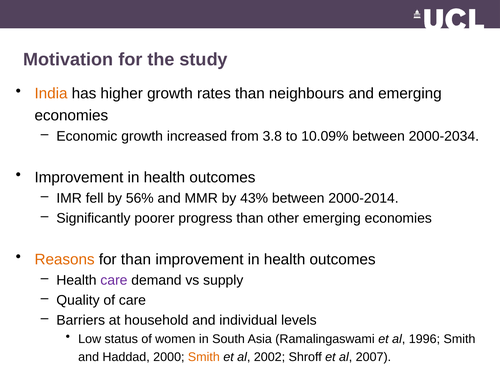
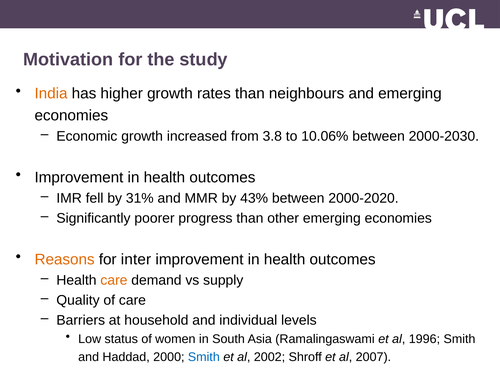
10.09%: 10.09% -> 10.06%
2000-2034: 2000-2034 -> 2000-2030
56%: 56% -> 31%
2000-2014: 2000-2014 -> 2000-2020
for than: than -> inter
care at (114, 280) colour: purple -> orange
Smith at (204, 357) colour: orange -> blue
